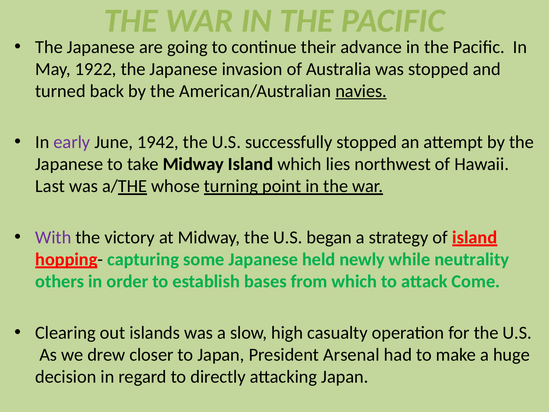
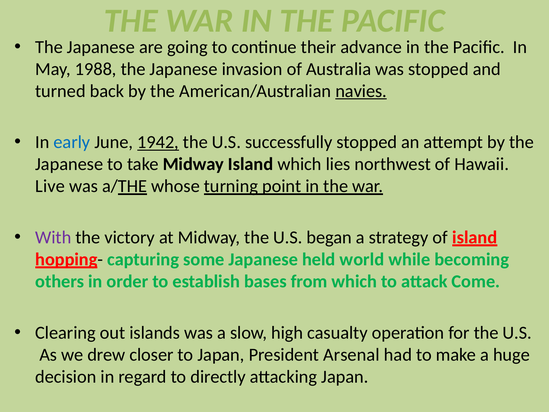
1922: 1922 -> 1988
early colour: purple -> blue
1942 underline: none -> present
Last: Last -> Live
newly: newly -> world
neutrality: neutrality -> becoming
